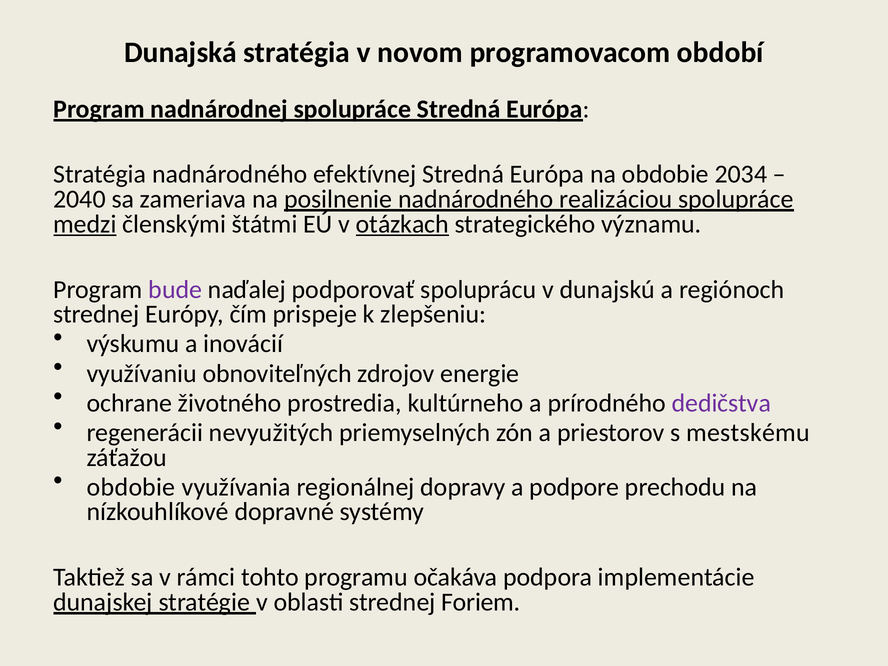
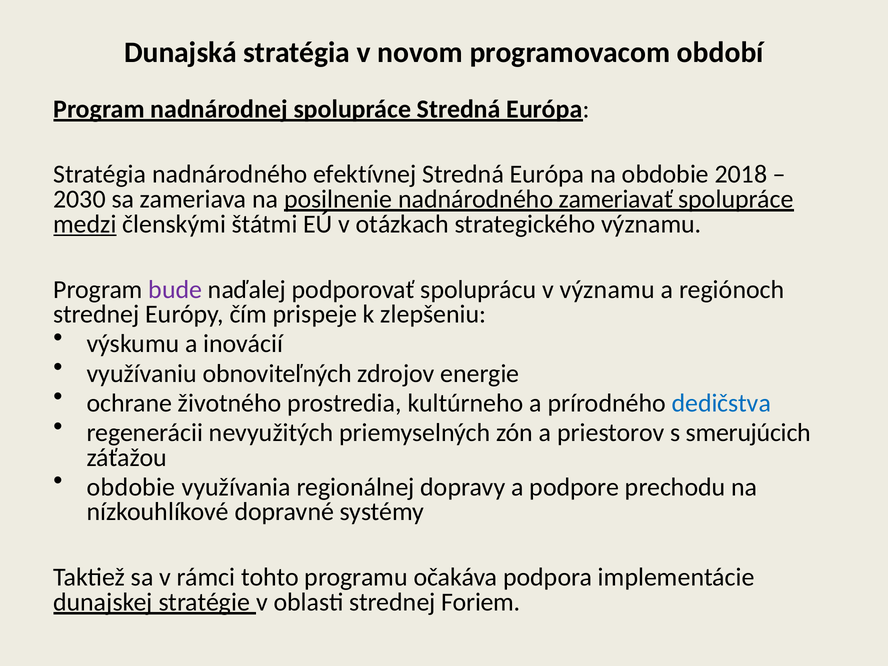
2034: 2034 -> 2018
2040: 2040 -> 2030
realizáciou: realizáciou -> zameriavať
otázkach underline: present -> none
v dunajskú: dunajskú -> významu
dedičstva colour: purple -> blue
mestskému: mestskému -> smerujúcich
